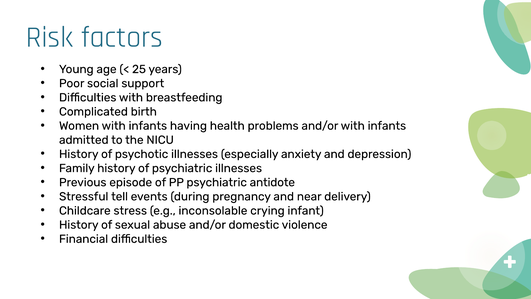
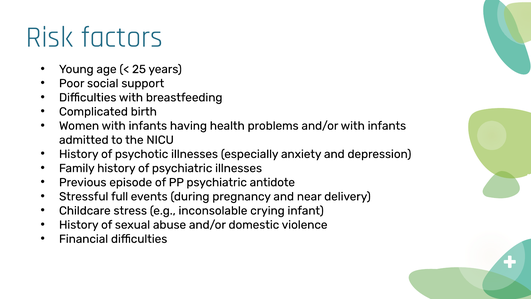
tell: tell -> full
